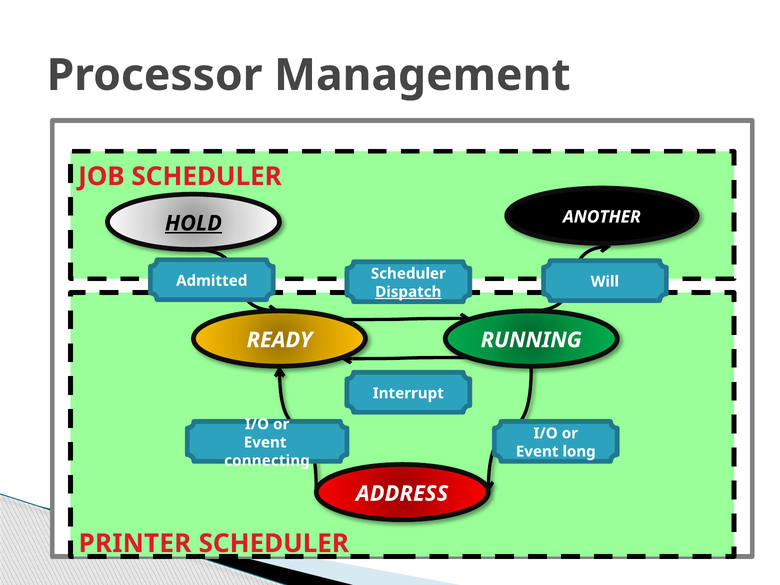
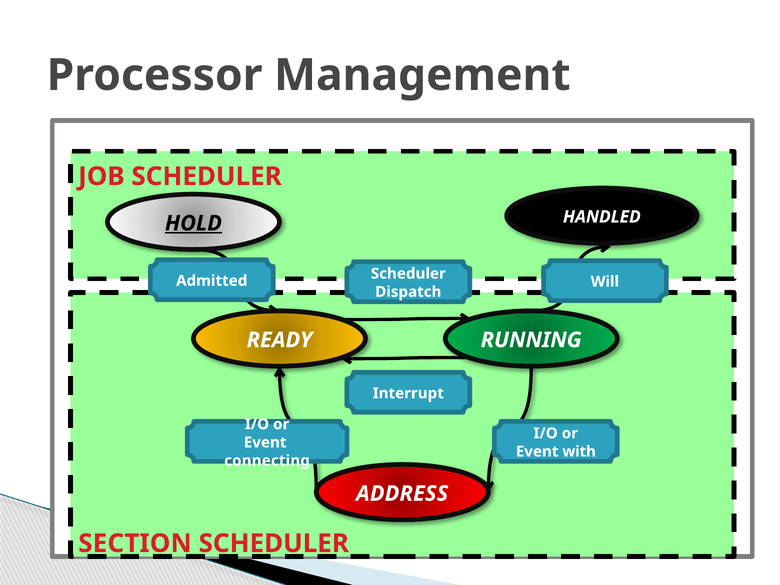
ANOTHER: ANOTHER -> HANDLED
Dispatch underline: present -> none
long: long -> with
PRINTER: PRINTER -> SECTION
